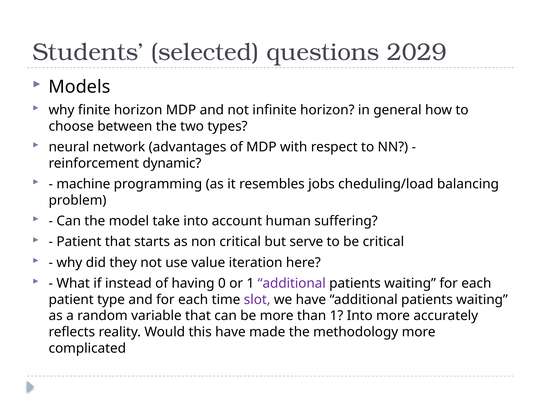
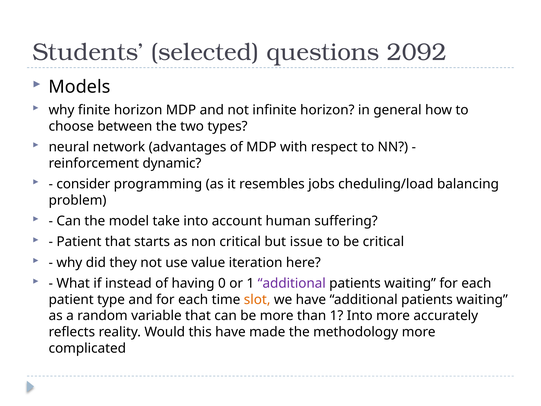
2029: 2029 -> 2092
machine: machine -> consider
serve: serve -> issue
slot colour: purple -> orange
